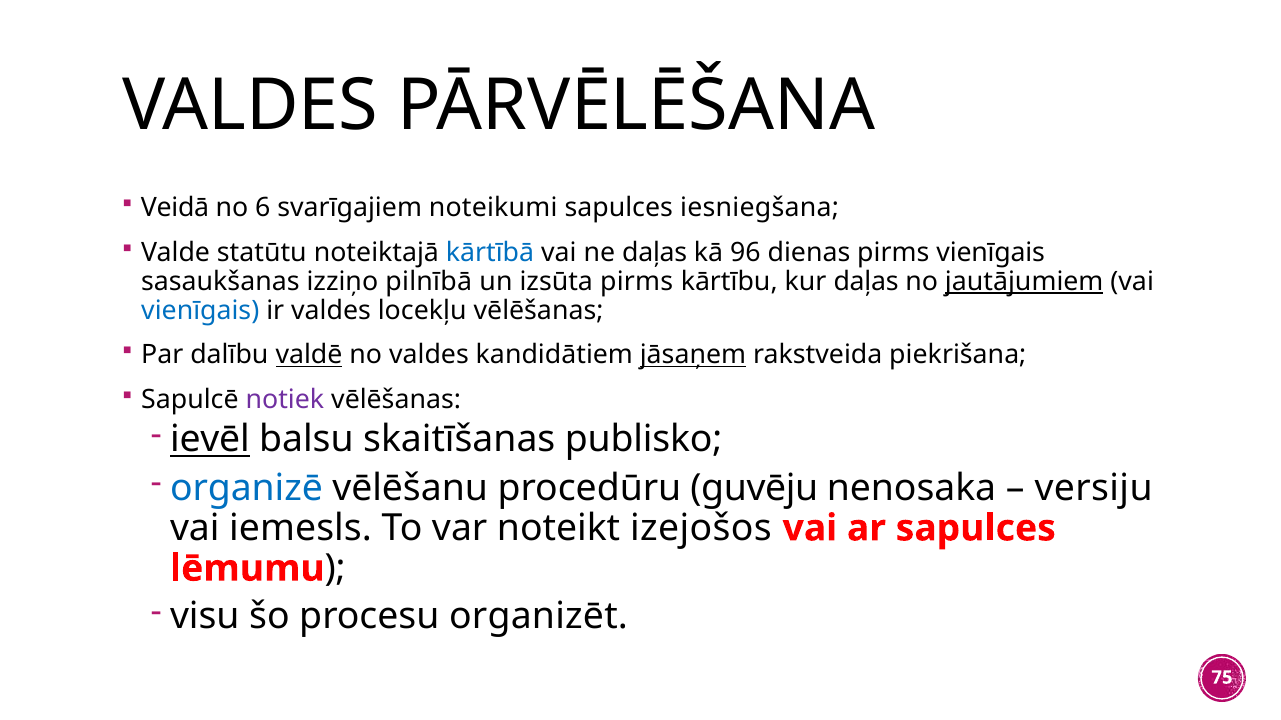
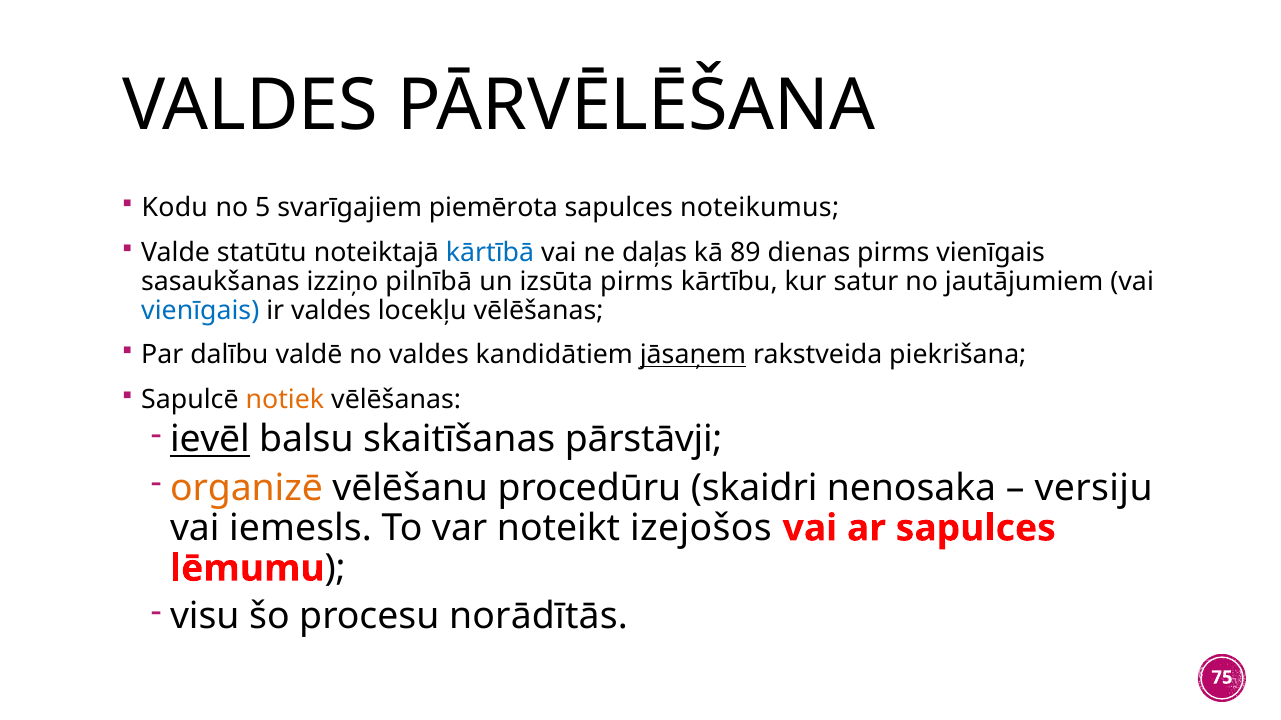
Veidā: Veidā -> Kodu
6: 6 -> 5
noteikumi: noteikumi -> piemērota
iesniegšana: iesniegšana -> noteikumus
96: 96 -> 89
kur daļas: daļas -> satur
jautājumiem underline: present -> none
valdē underline: present -> none
notiek colour: purple -> orange
publisko: publisko -> pārstāvji
organizē colour: blue -> orange
guvēju: guvēju -> skaidri
organizēt: organizēt -> norādītās
